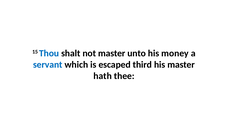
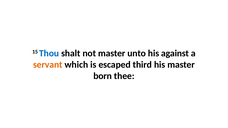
money: money -> against
servant colour: blue -> orange
hath: hath -> born
